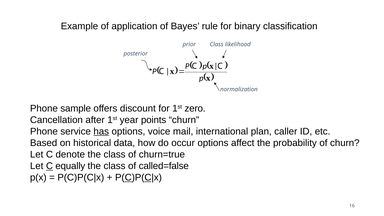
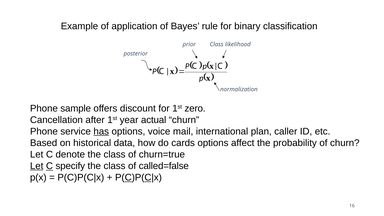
points: points -> actual
occur: occur -> cards
Let at (37, 166) underline: none -> present
equally: equally -> specify
